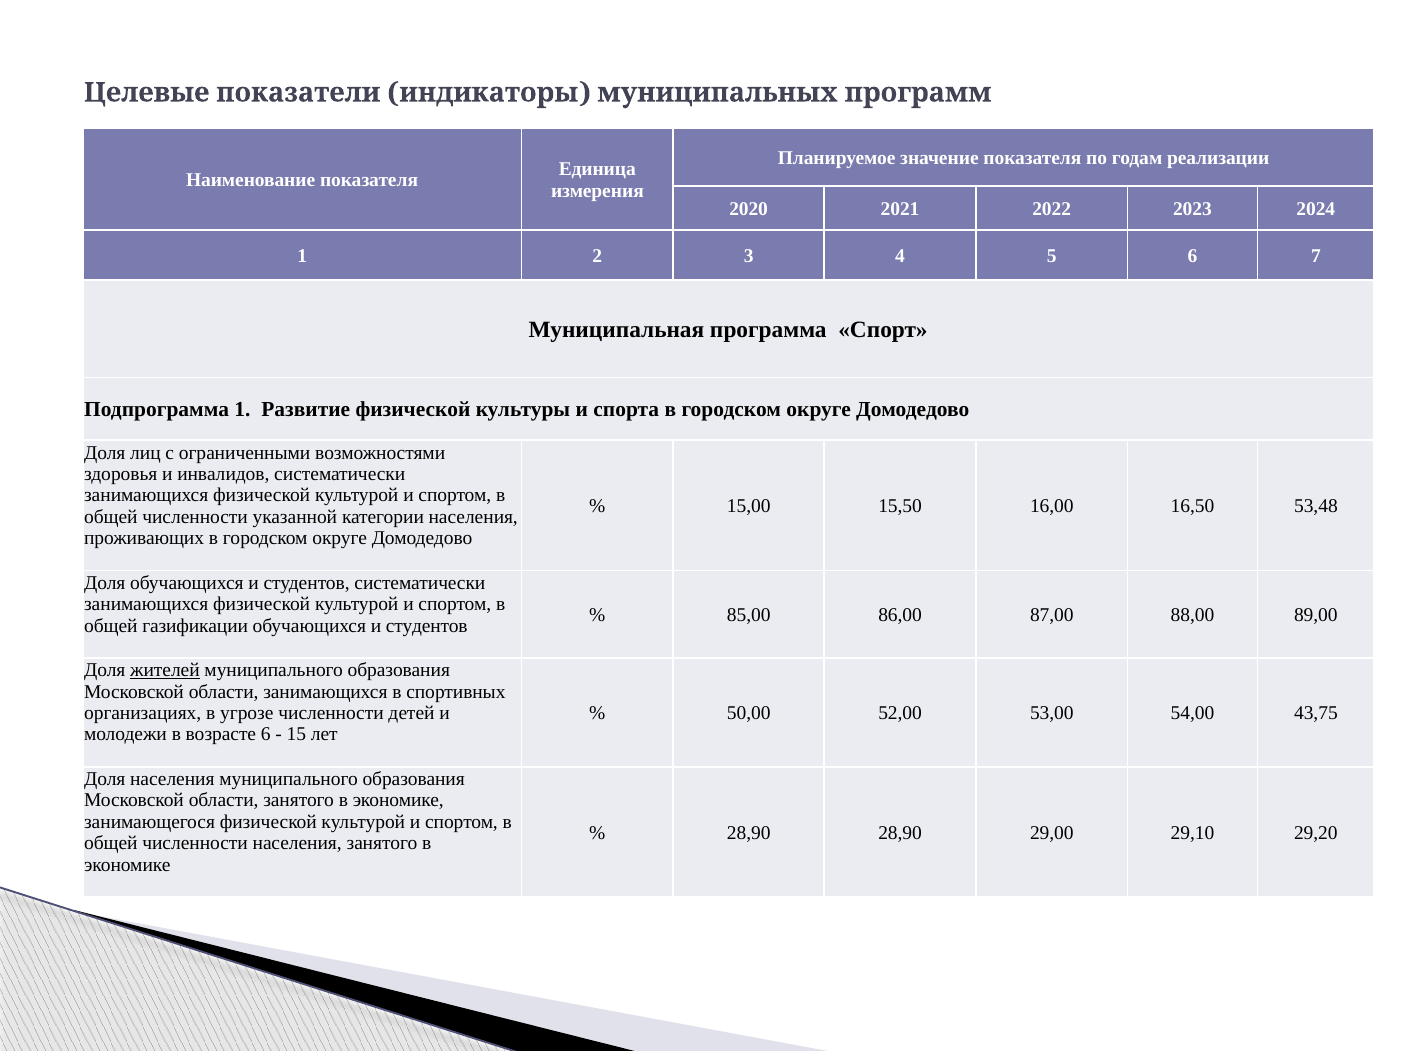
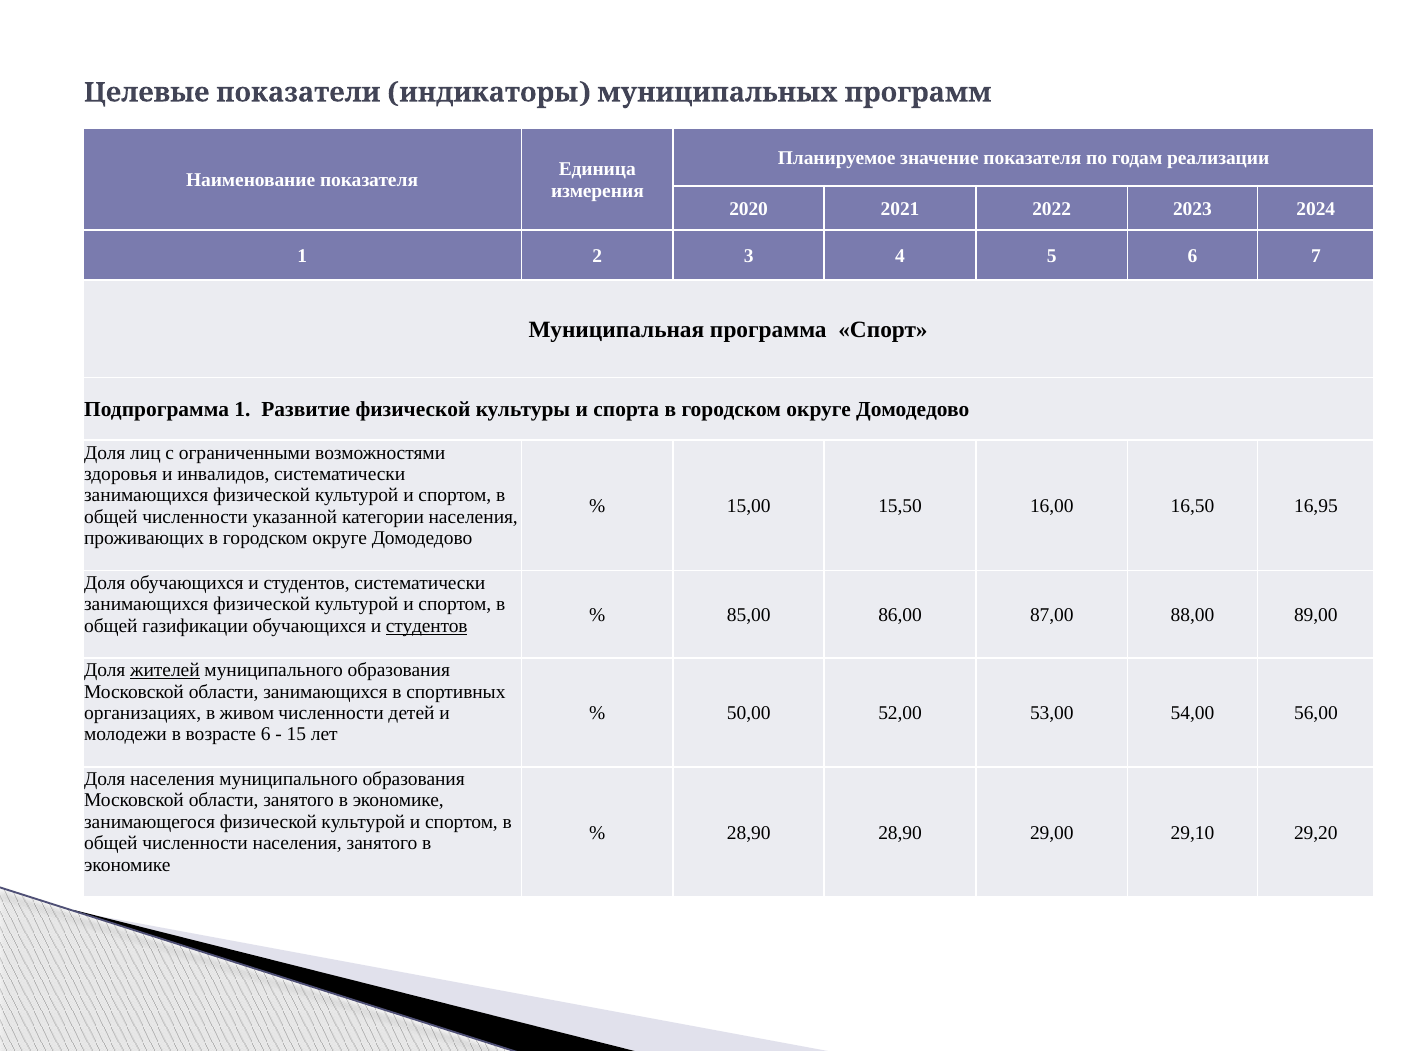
53,48: 53,48 -> 16,95
студентов at (427, 626) underline: none -> present
угрозе: угрозе -> живом
43,75: 43,75 -> 56,00
